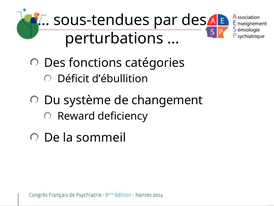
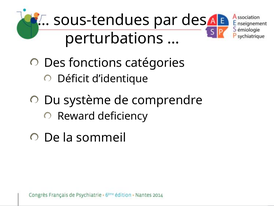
d’ébullition: d’ébullition -> d’identique
changement: changement -> comprendre
